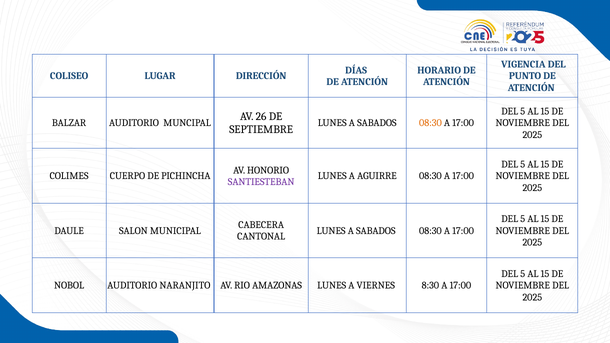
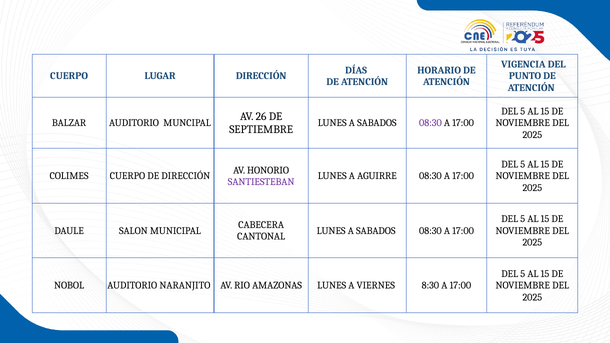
COLISEO at (69, 76): COLISEO -> CUERPO
08:30 at (430, 123) colour: orange -> purple
DE PICHINCHA: PICHINCHA -> DIRECCIÓN
